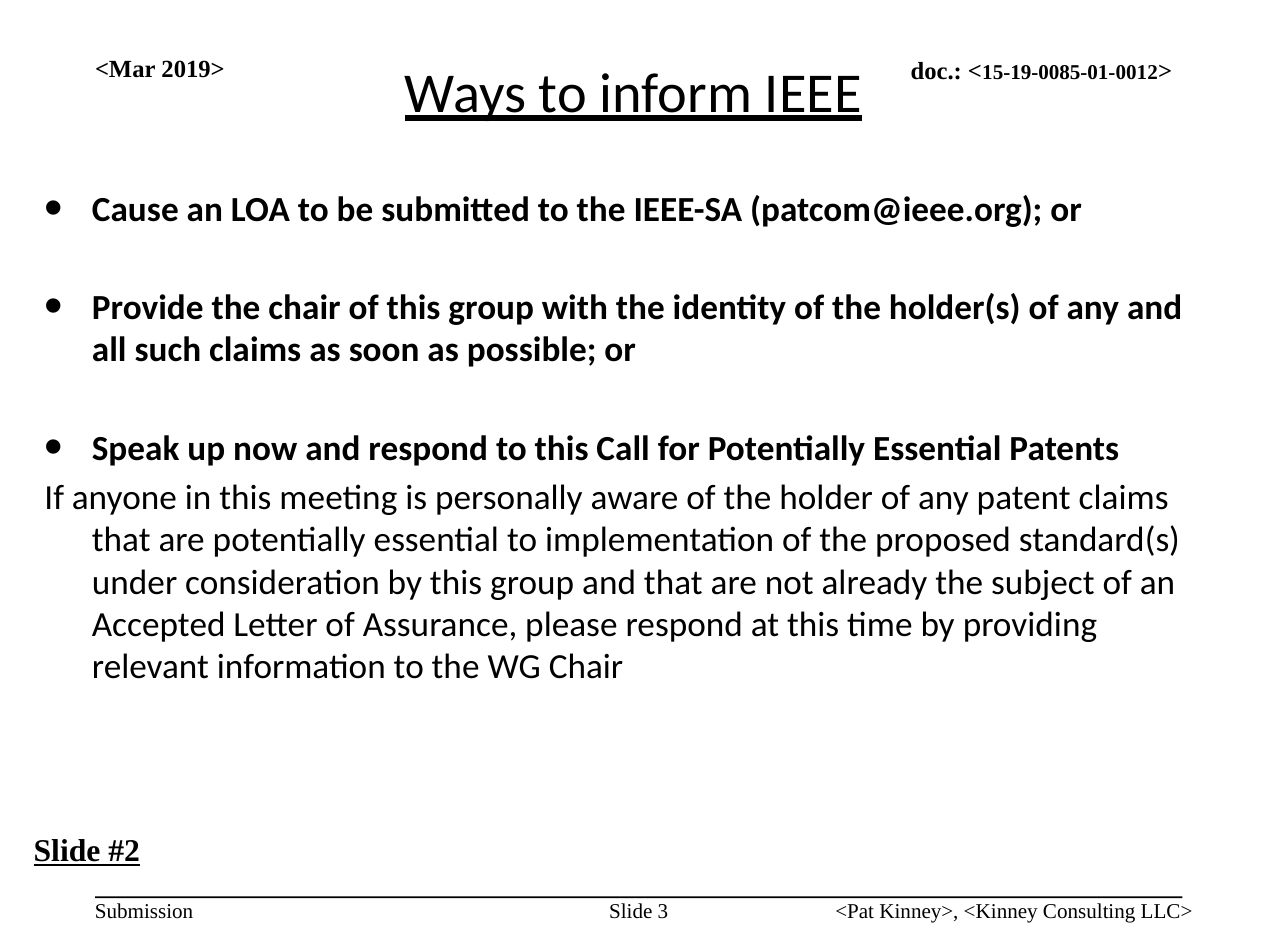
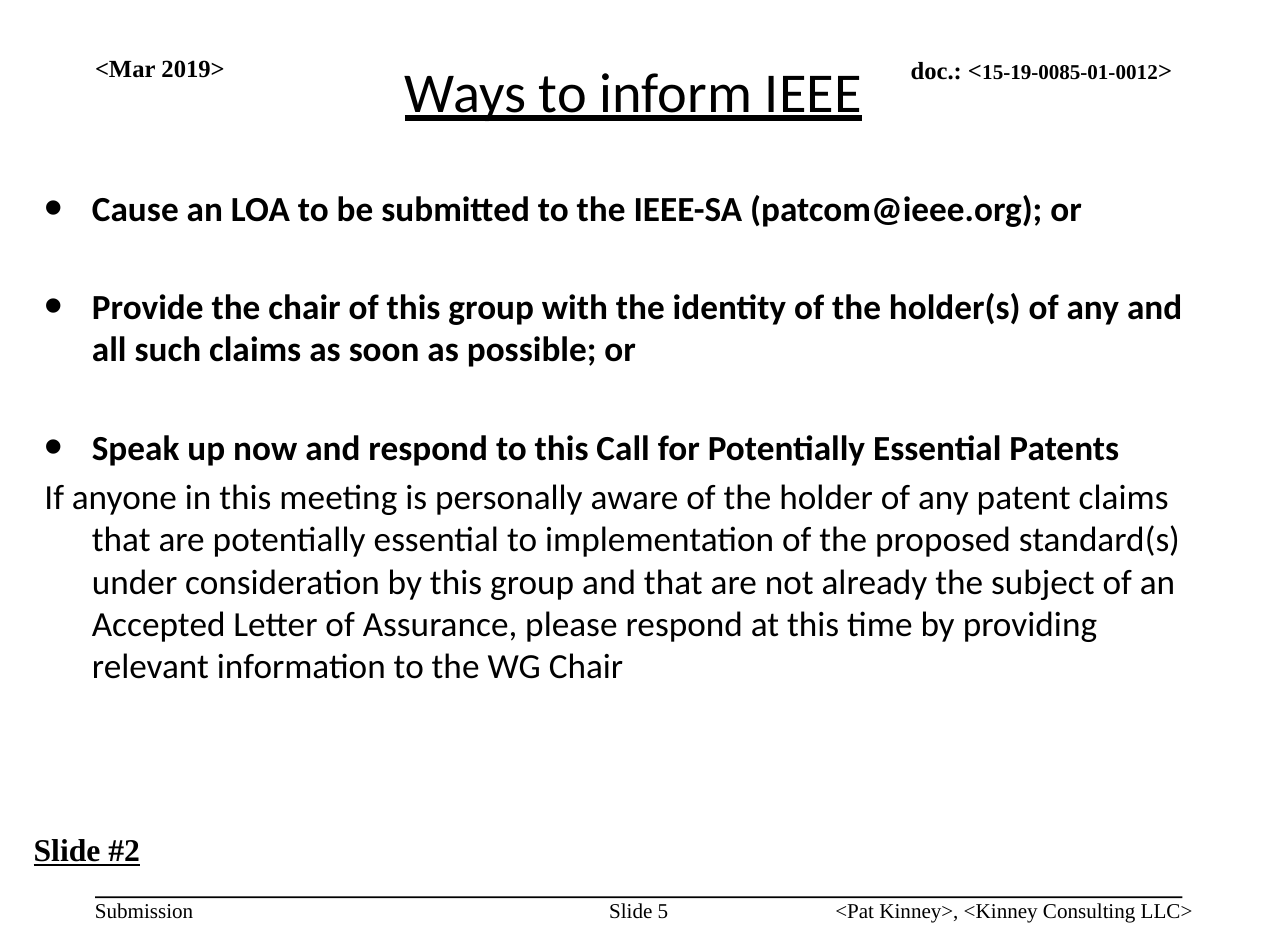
3: 3 -> 5
